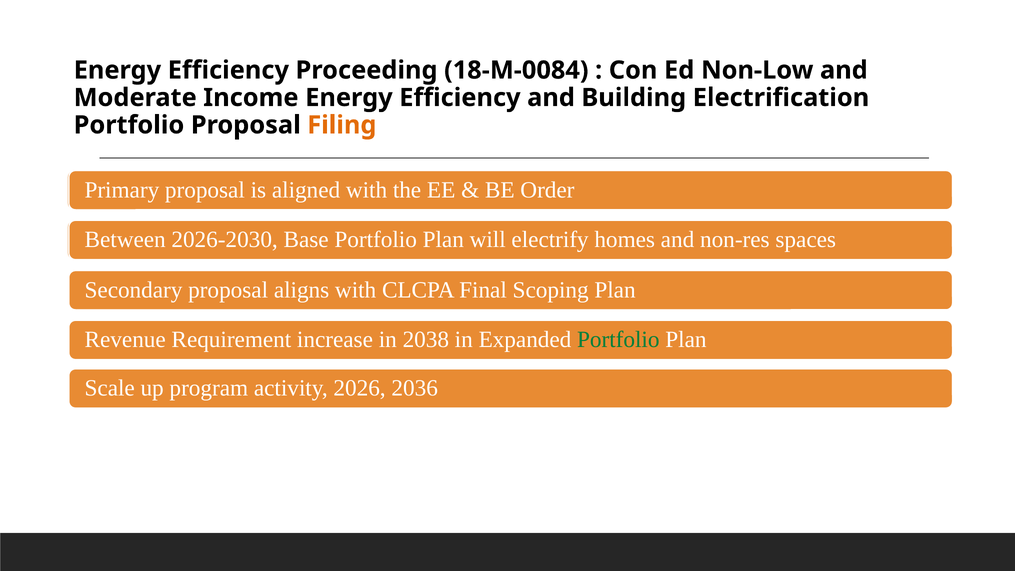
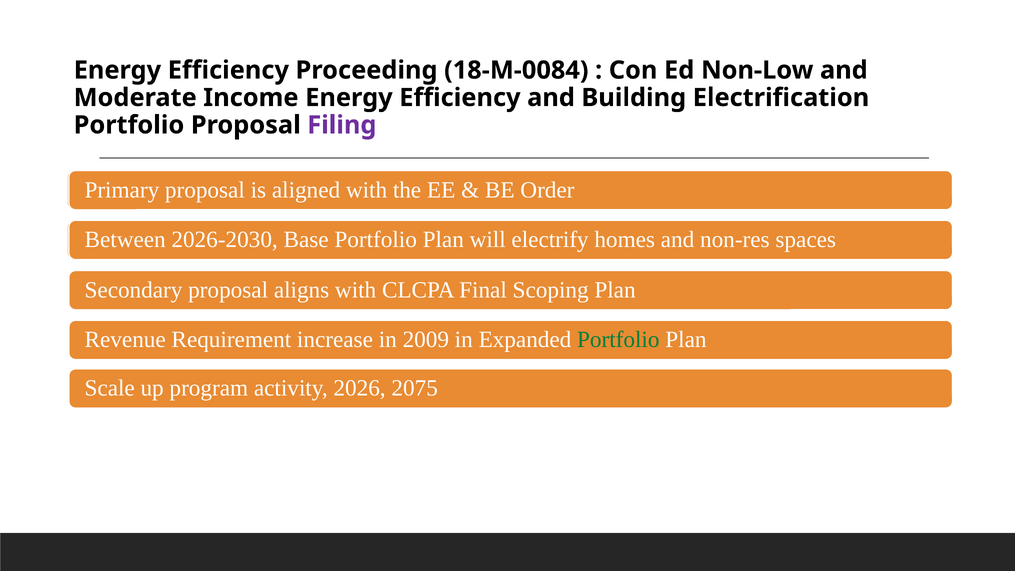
Filing colour: orange -> purple
2038: 2038 -> 2009
2036: 2036 -> 2075
